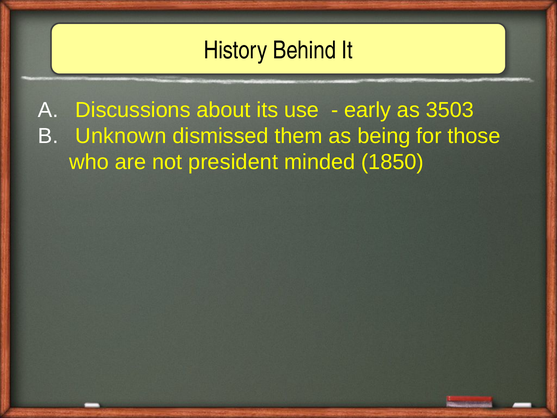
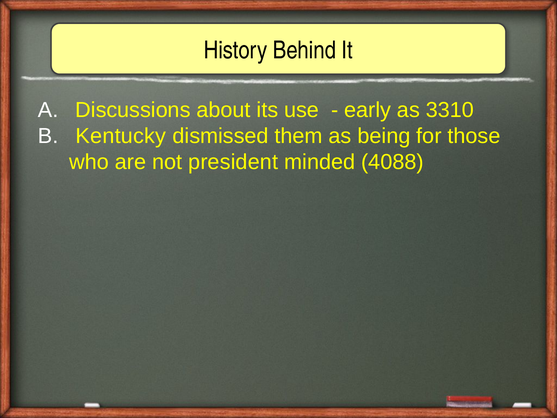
3503: 3503 -> 3310
Unknown: Unknown -> Kentucky
1850: 1850 -> 4088
